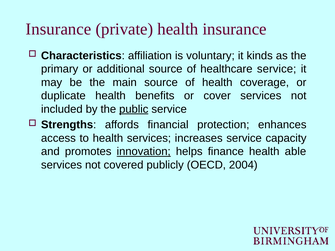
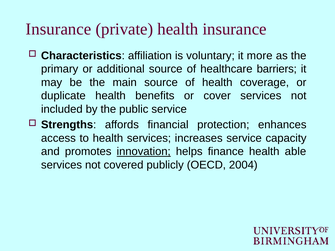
kinds: kinds -> more
healthcare service: service -> barriers
public underline: present -> none
